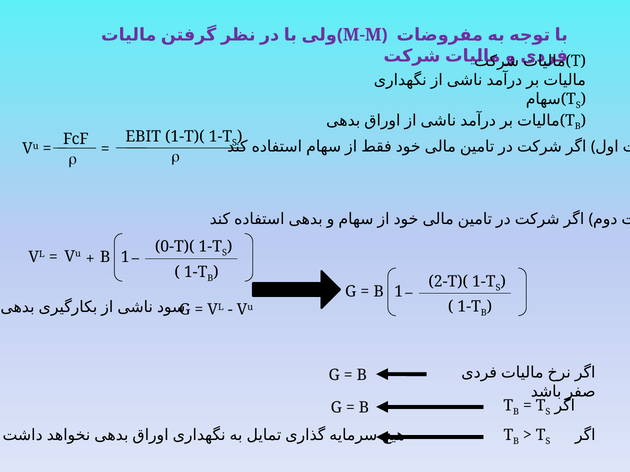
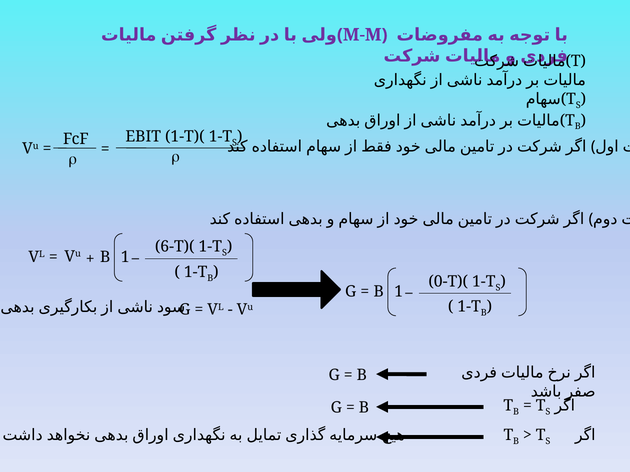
0-T)(: 0-T)( -> 6-T)(
2-T)(: 2-T)( -> 0-T)(
